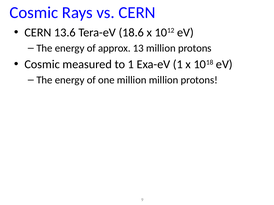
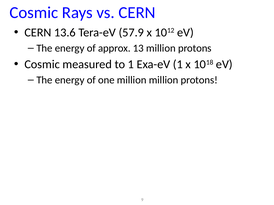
18.6: 18.6 -> 57.9
